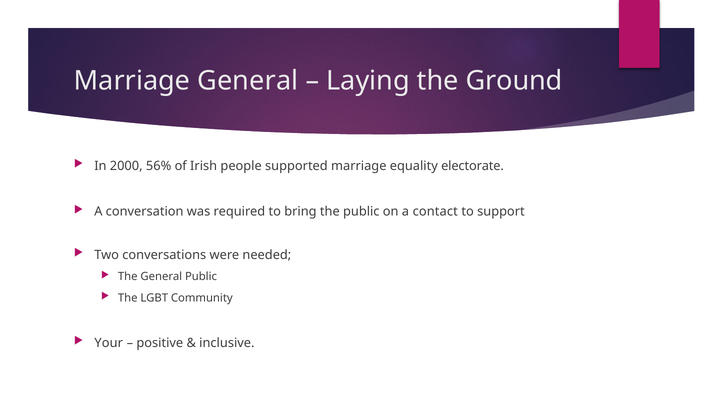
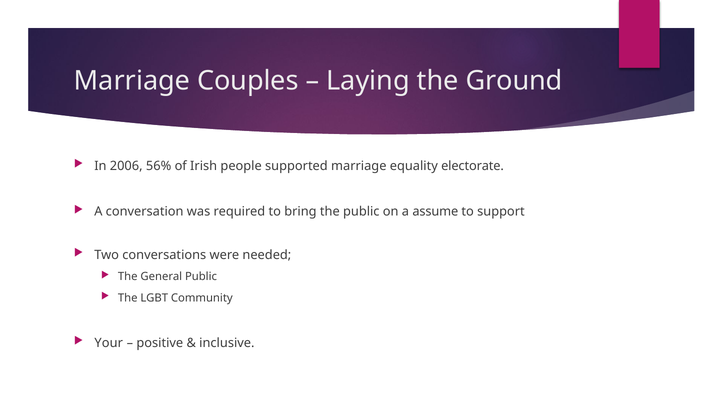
Marriage General: General -> Couples
2000: 2000 -> 2006
contact: contact -> assume
